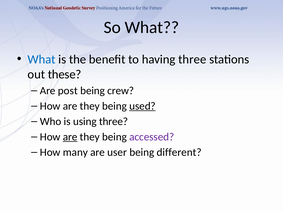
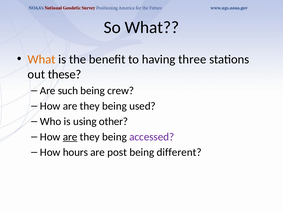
What at (42, 59) colour: blue -> orange
post: post -> such
used underline: present -> none
using three: three -> other
many: many -> hours
user: user -> post
